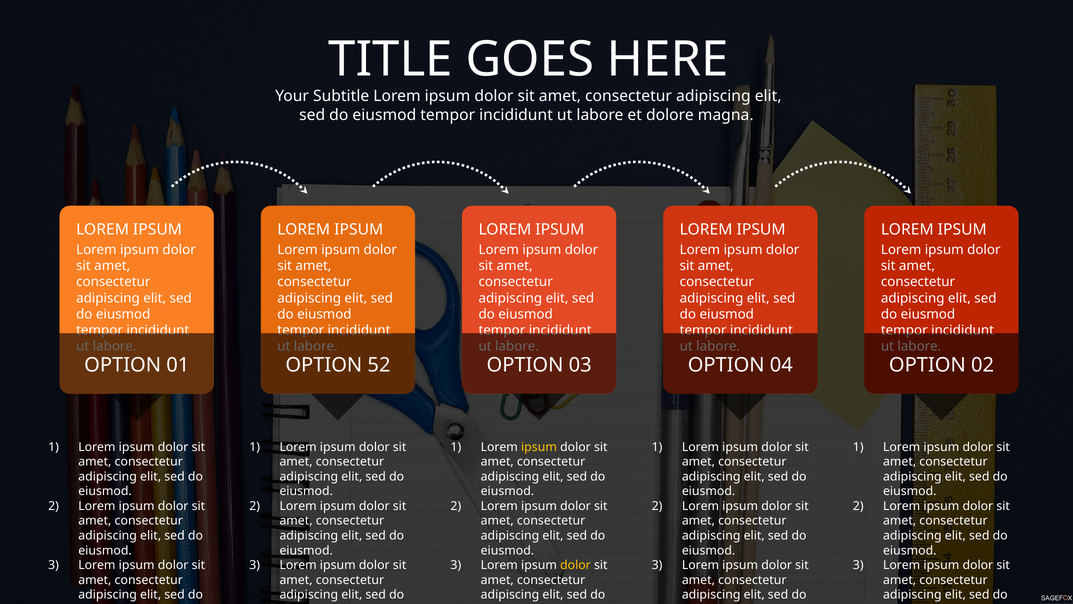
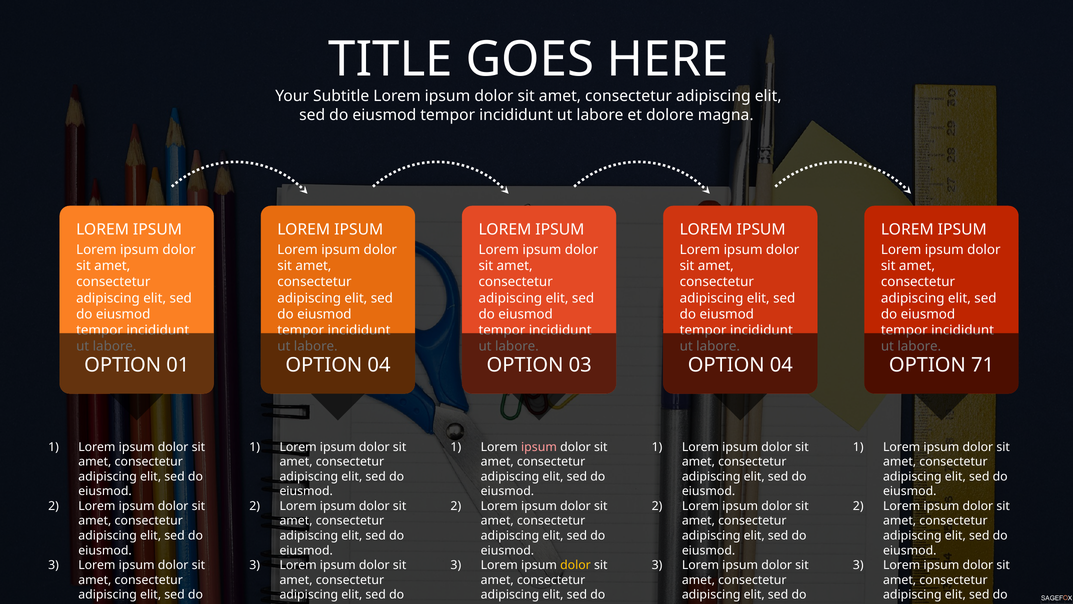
52 at (379, 365): 52 -> 04
02: 02 -> 71
ipsum at (539, 447) colour: yellow -> pink
